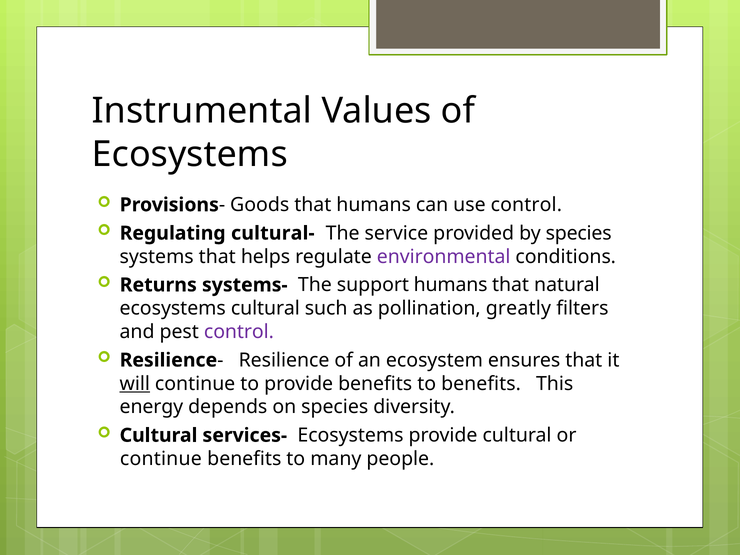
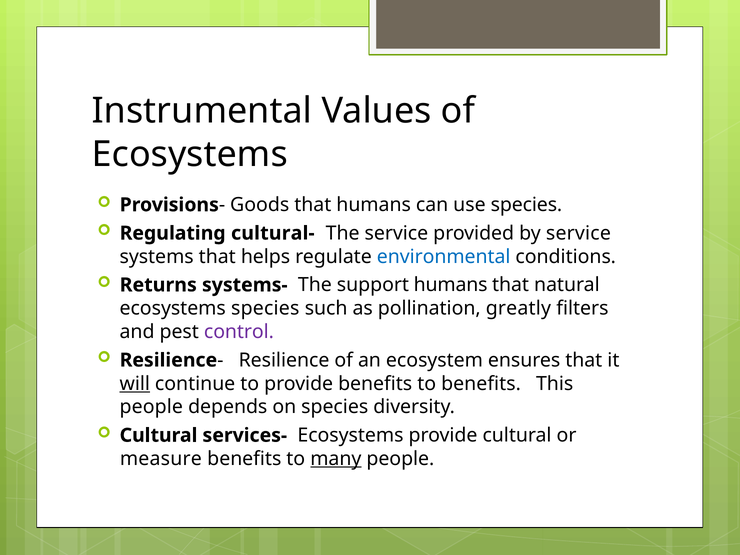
use control: control -> species
by species: species -> service
environmental colour: purple -> blue
ecosystems cultural: cultural -> species
energy at (151, 407): energy -> people
continue at (161, 459): continue -> measure
many underline: none -> present
